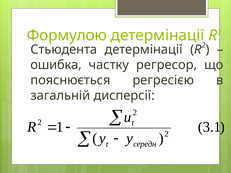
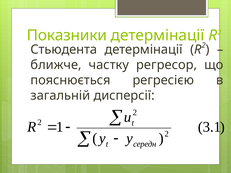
Формулою: Формулою -> Показники
ошибка: ошибка -> ближче
